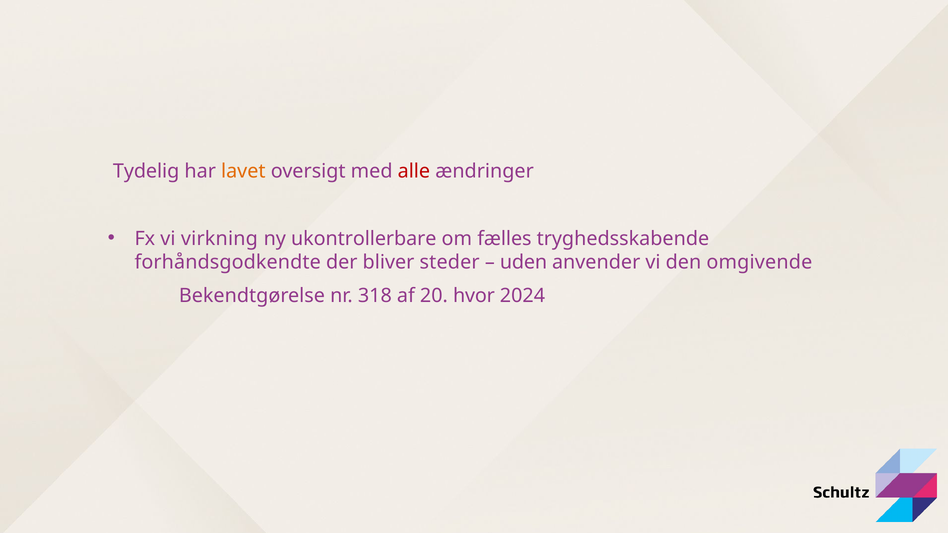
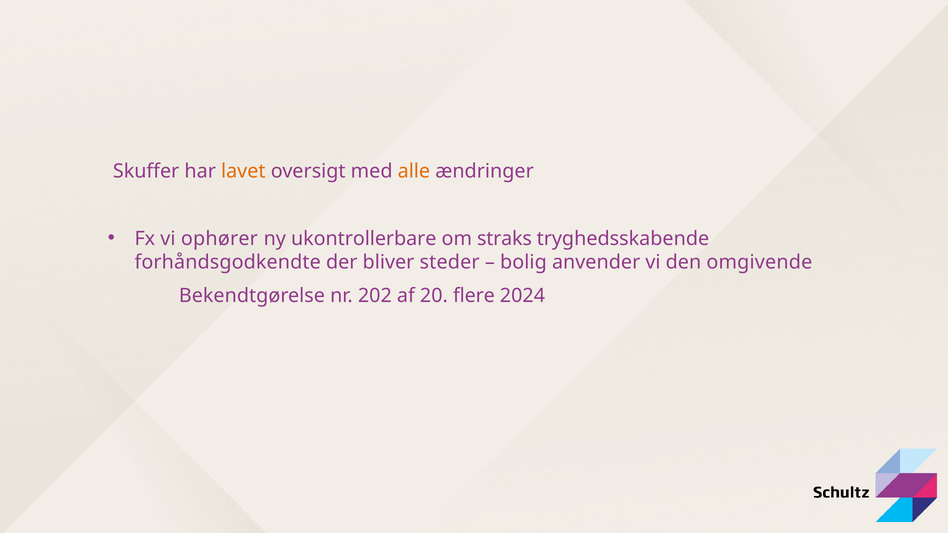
Tydelig: Tydelig -> Skuffer
alle colour: red -> orange
virkning: virkning -> ophører
fælles: fælles -> straks
uden: uden -> bolig
318: 318 -> 202
hvor: hvor -> flere
